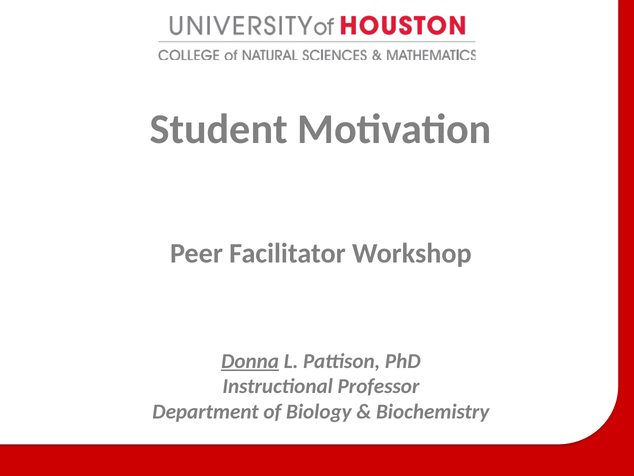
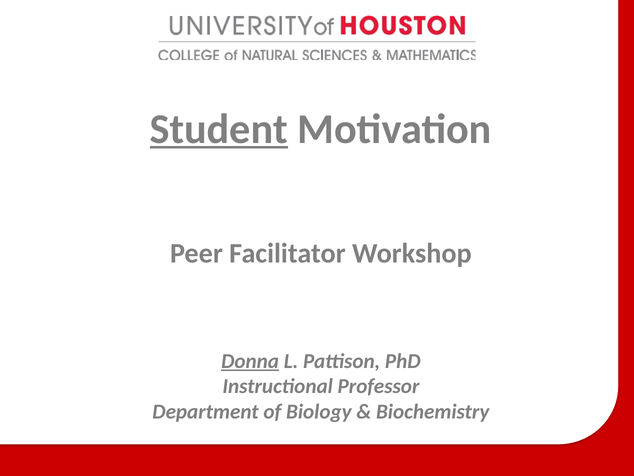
Student underline: none -> present
